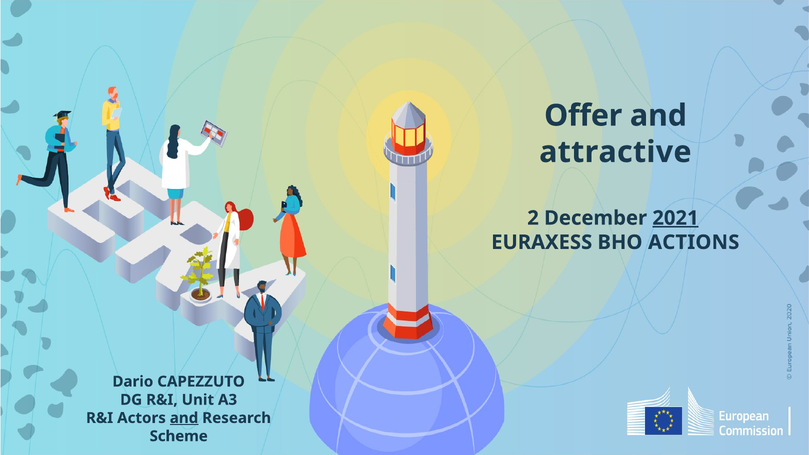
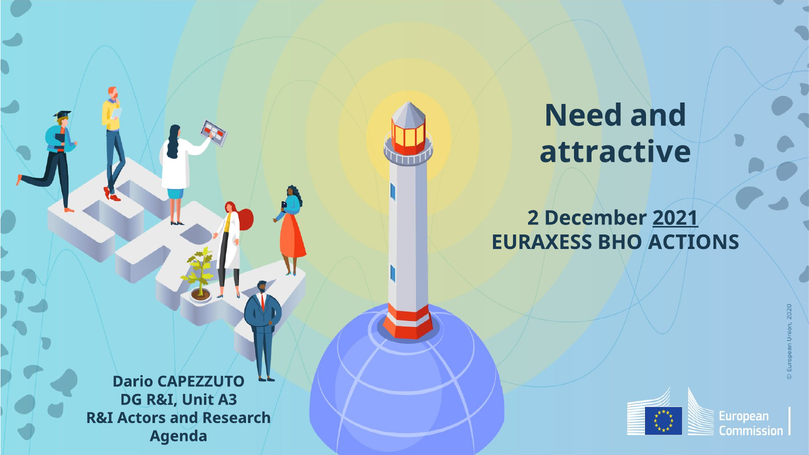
Offer: Offer -> Need
and at (184, 418) underline: present -> none
Scheme: Scheme -> Agenda
